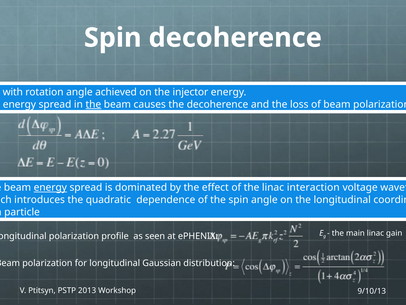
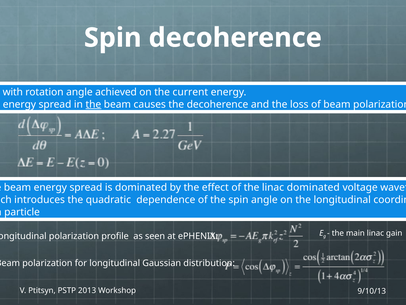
injector: injector -> current
energy at (50, 187) underline: present -> none
linac interaction: interaction -> dominated
